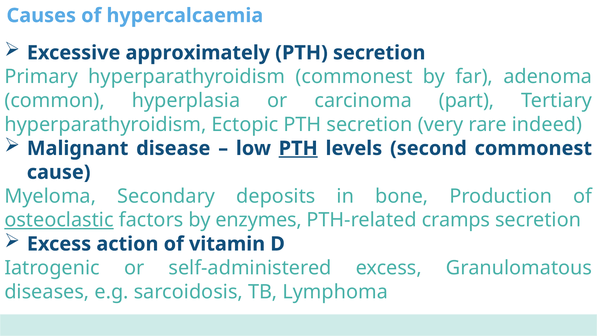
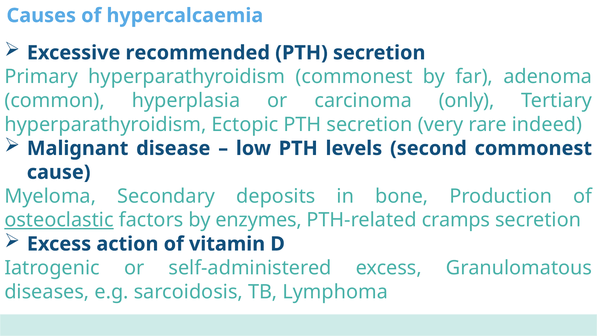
approximately: approximately -> recommended
part: part -> only
PTH at (298, 148) underline: present -> none
